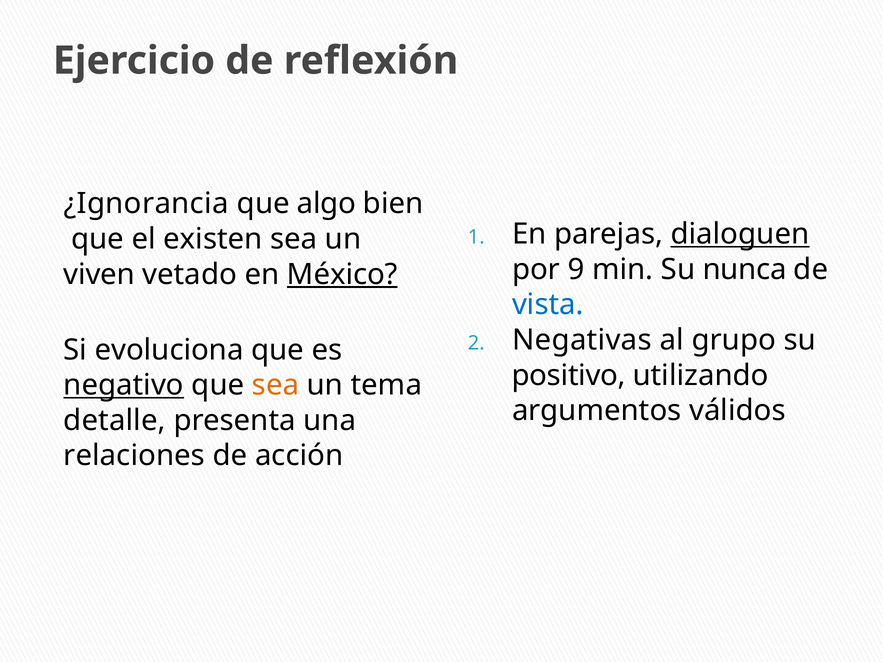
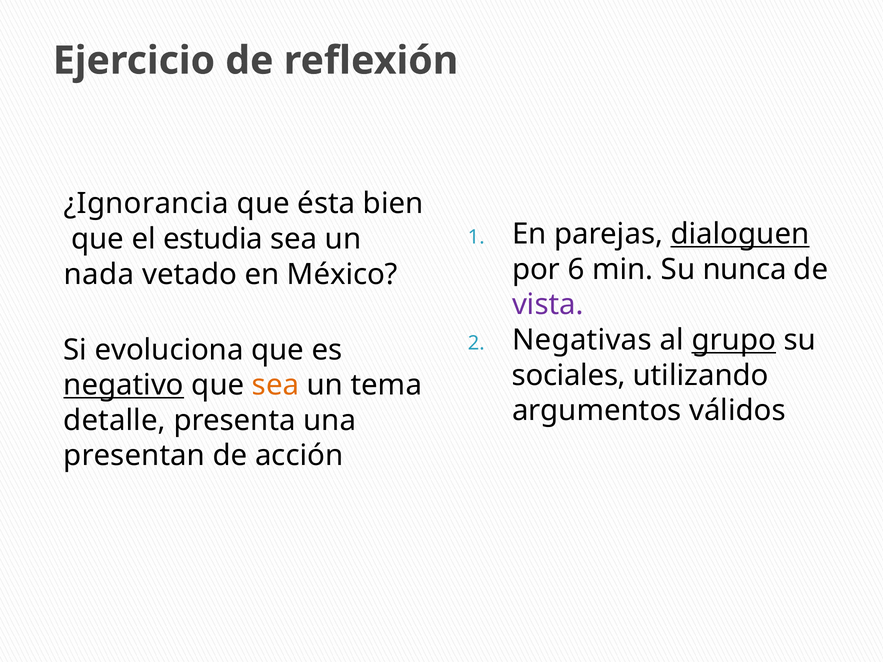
algo: algo -> ésta
existen: existen -> estudia
9: 9 -> 6
viven: viven -> nada
México underline: present -> none
vista colour: blue -> purple
grupo underline: none -> present
positivo: positivo -> sociales
relaciones: relaciones -> presentan
